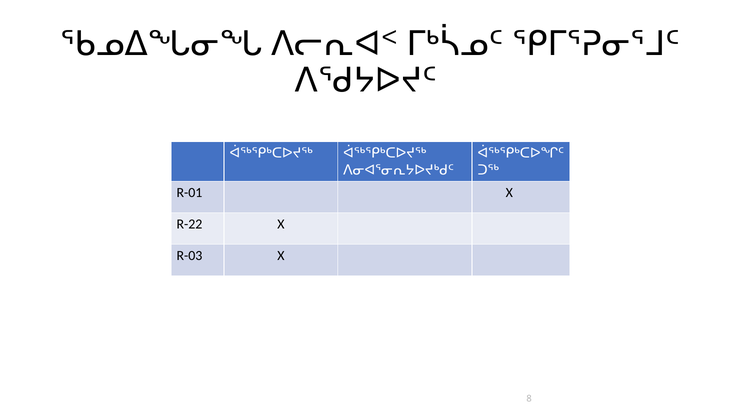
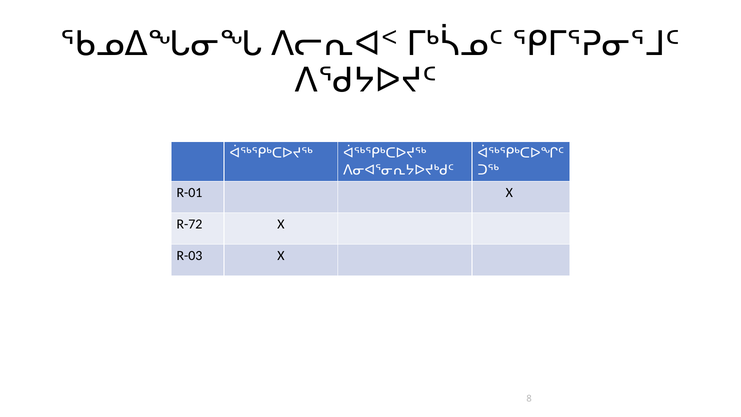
R-22: R-22 -> R-72
